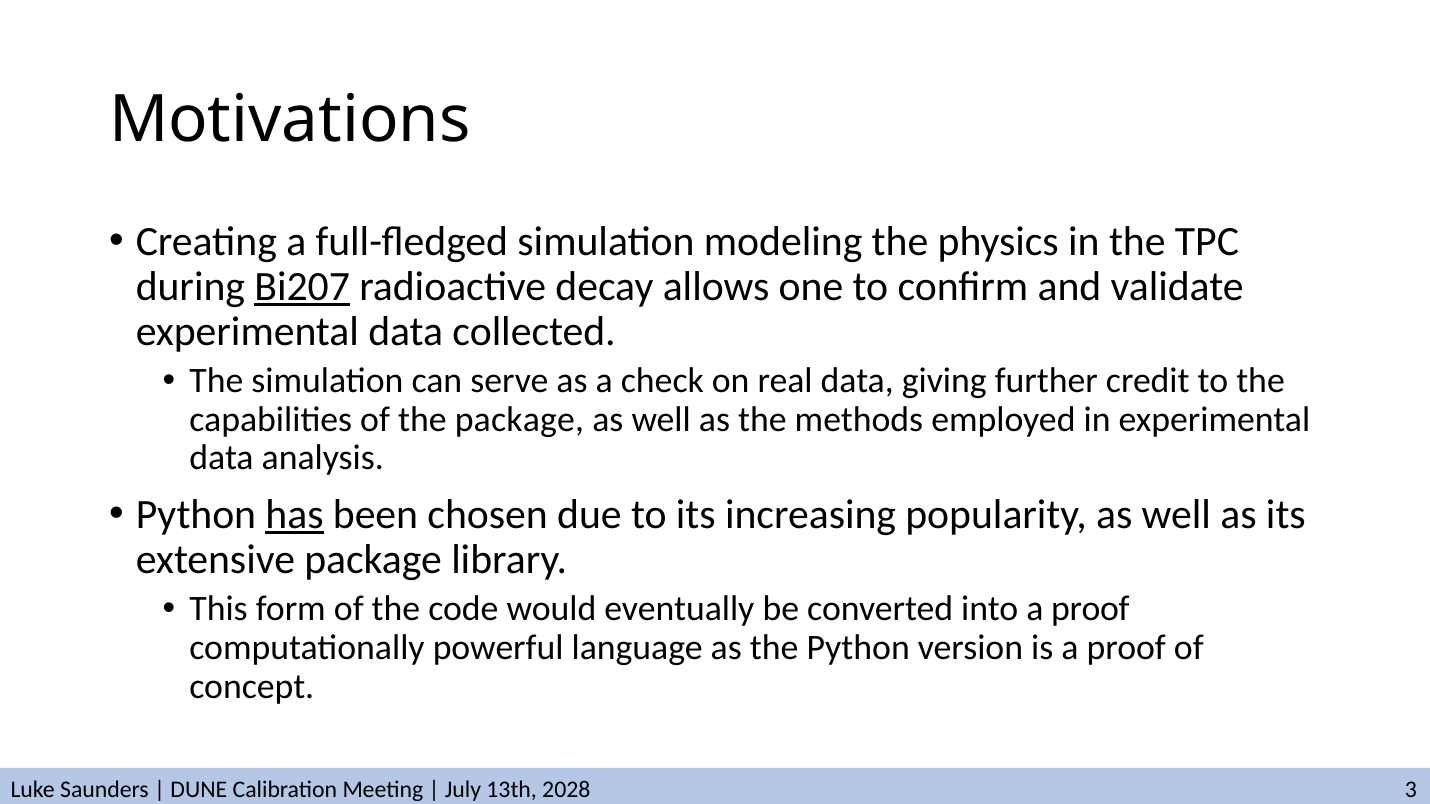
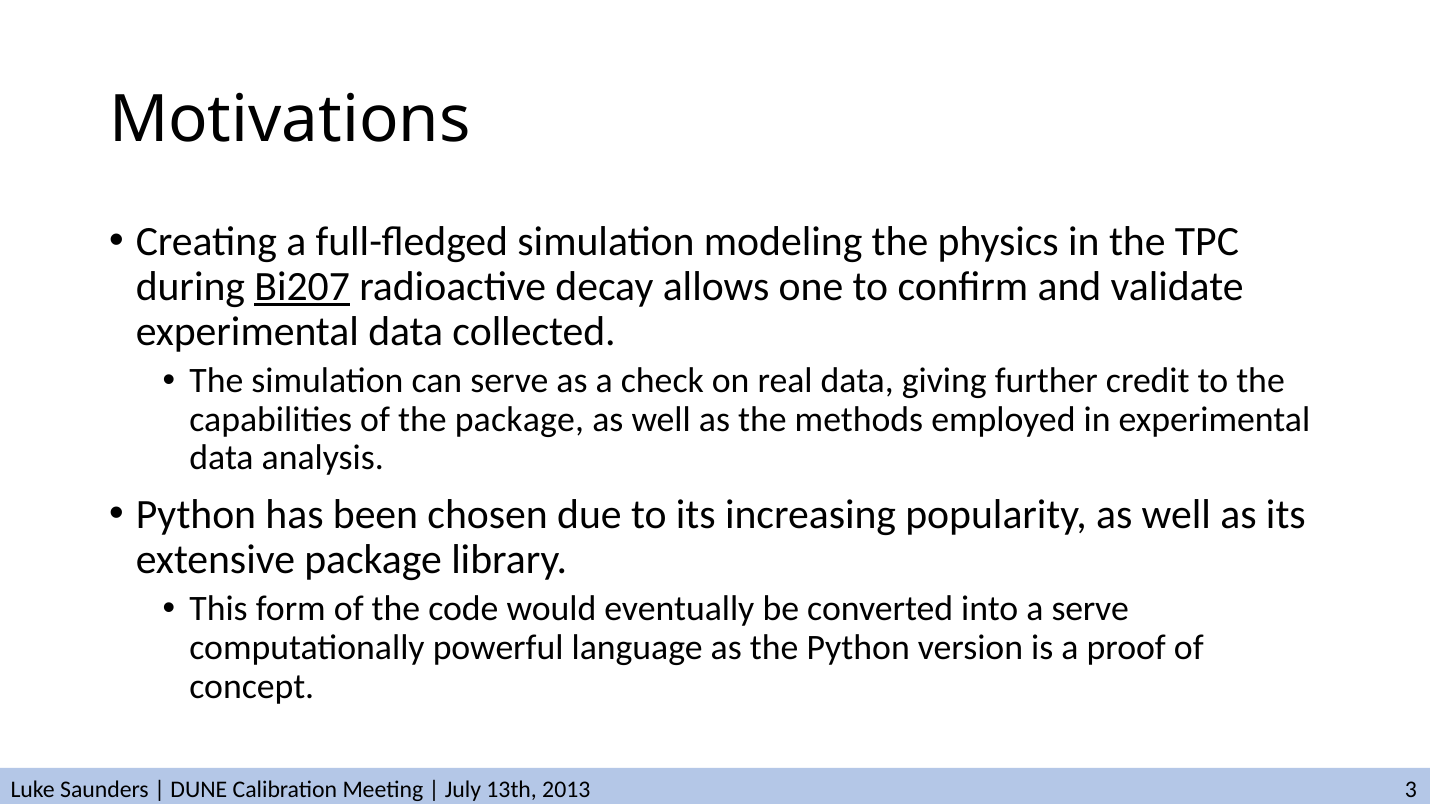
has underline: present -> none
into a proof: proof -> serve
2028: 2028 -> 2013
